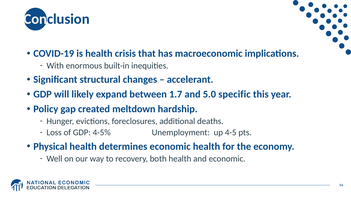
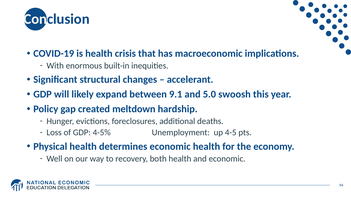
1.7: 1.7 -> 9.1
specific: specific -> swoosh
